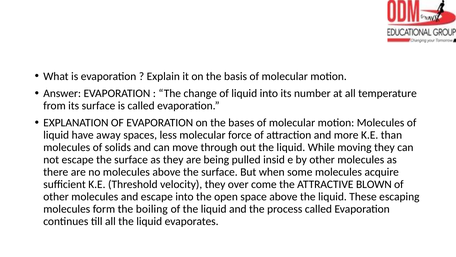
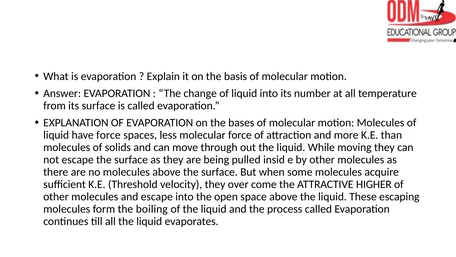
have away: away -> force
BLOWN: BLOWN -> HIGHER
